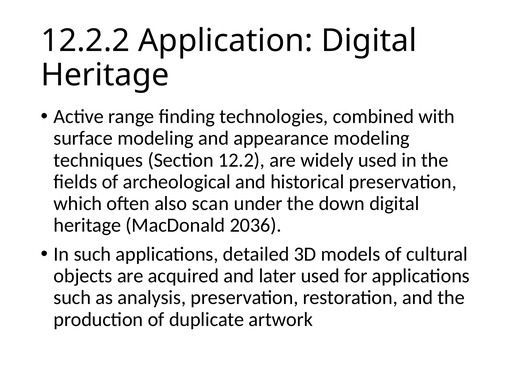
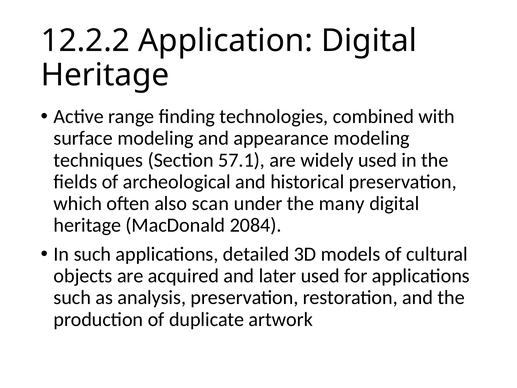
12.2: 12.2 -> 57.1
down: down -> many
2036: 2036 -> 2084
